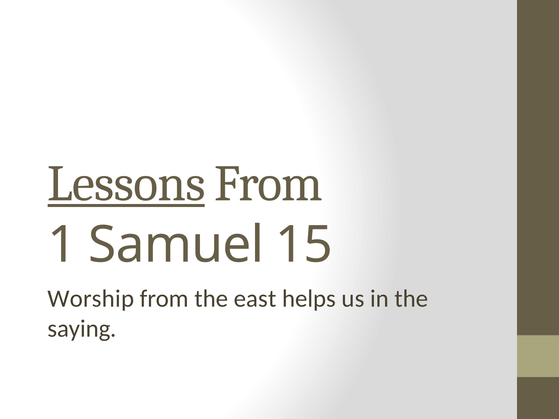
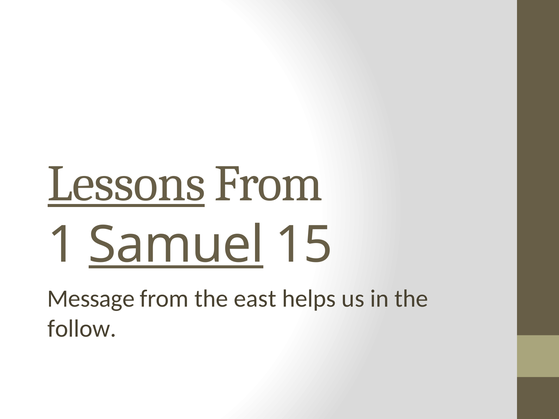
Samuel underline: none -> present
Worship: Worship -> Message
saying: saying -> follow
